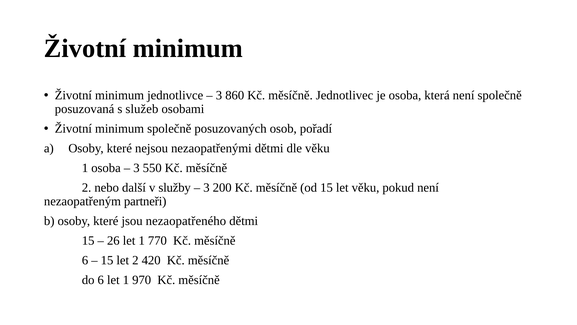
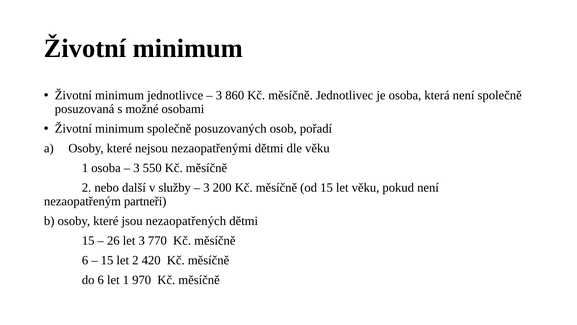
služeb: služeb -> možné
nezaopatřeného: nezaopatřeného -> nezaopatřených
26 let 1: 1 -> 3
